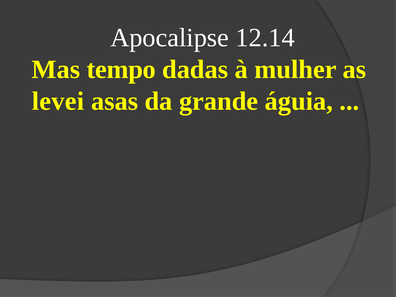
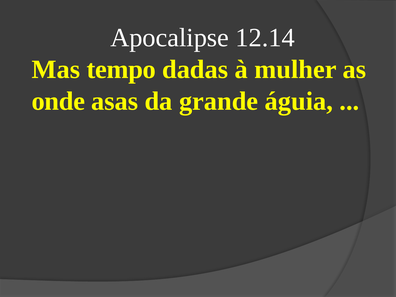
levei: levei -> onde
